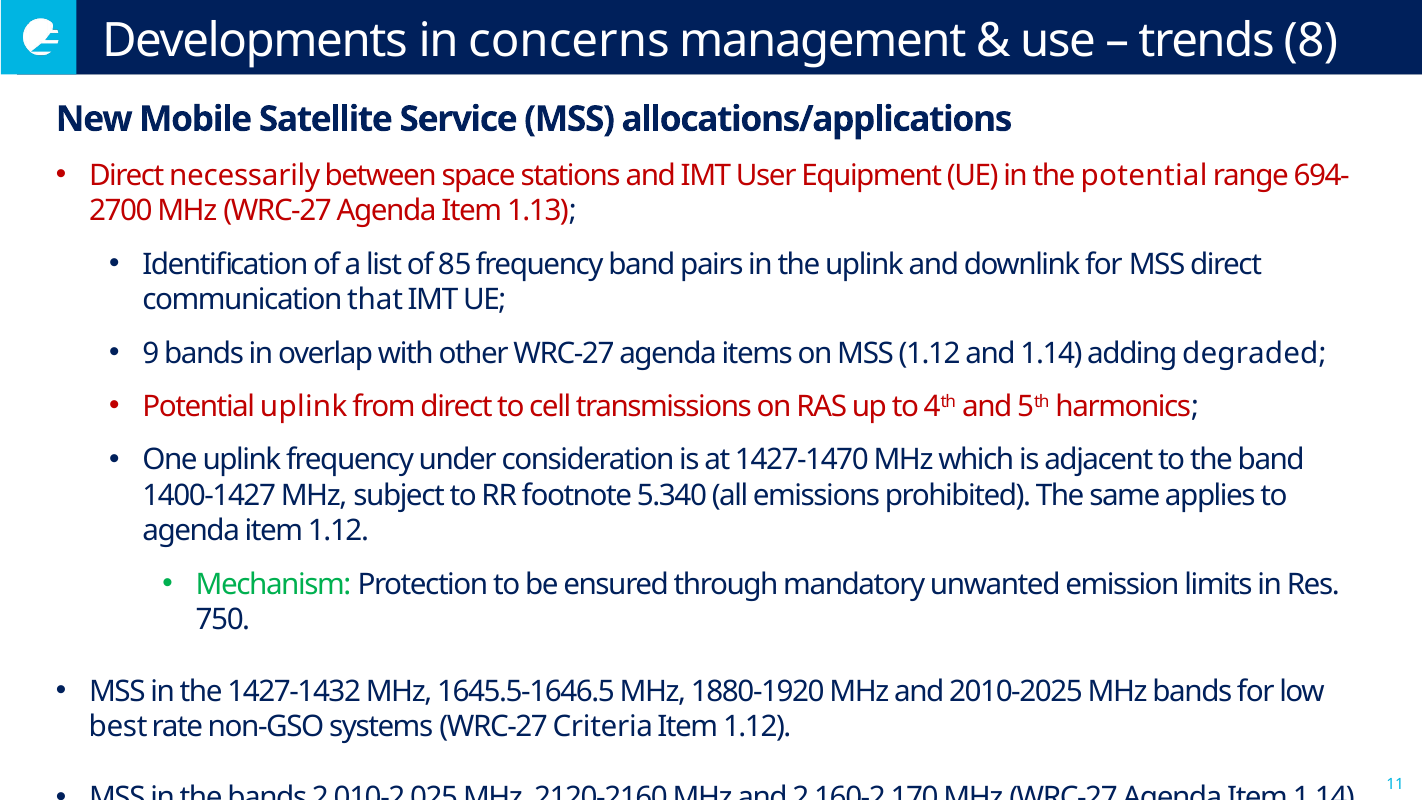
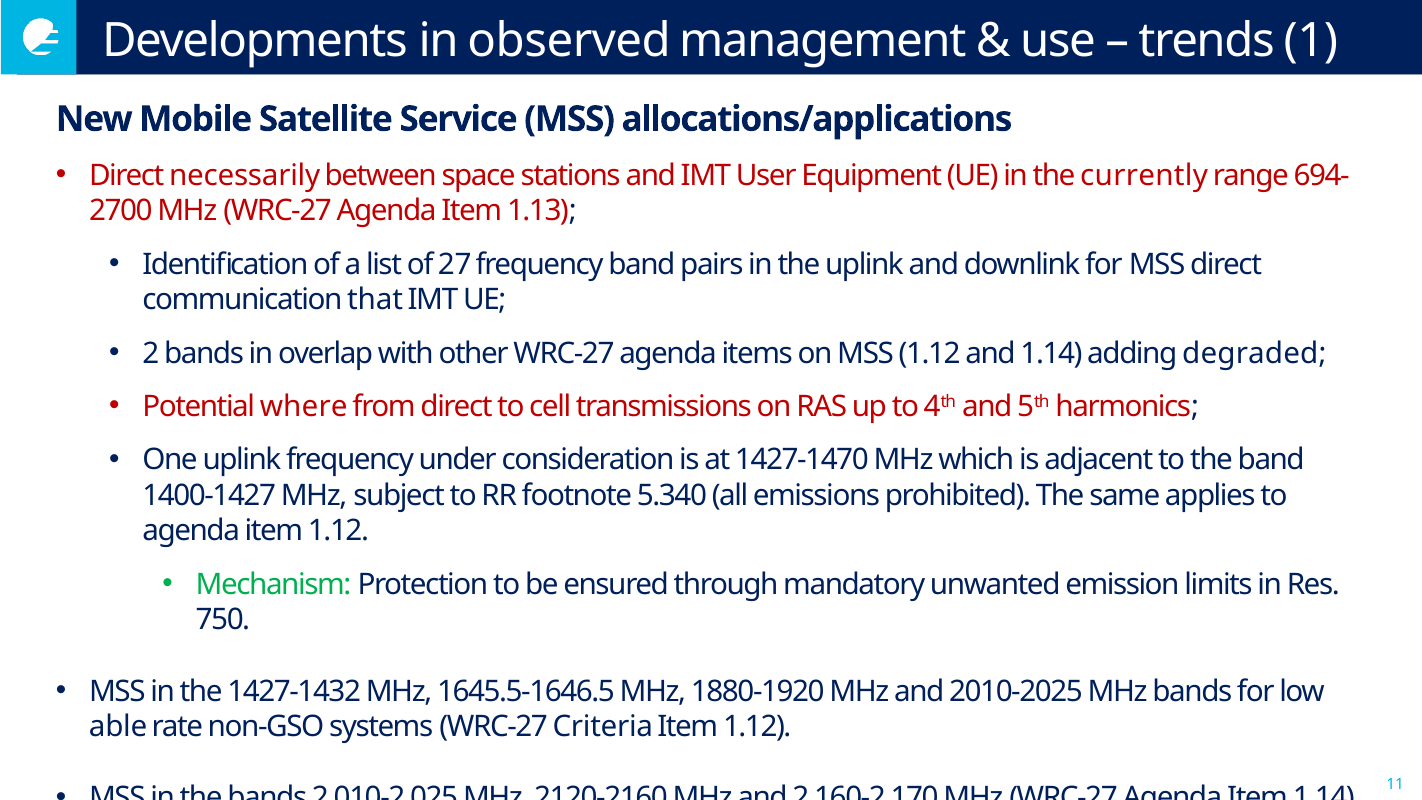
concerns: concerns -> observed
8: 8 -> 1
the potential: potential -> currently
85: 85 -> 27
9 at (151, 353): 9 -> 2
Potential uplink: uplink -> where
best: best -> able
